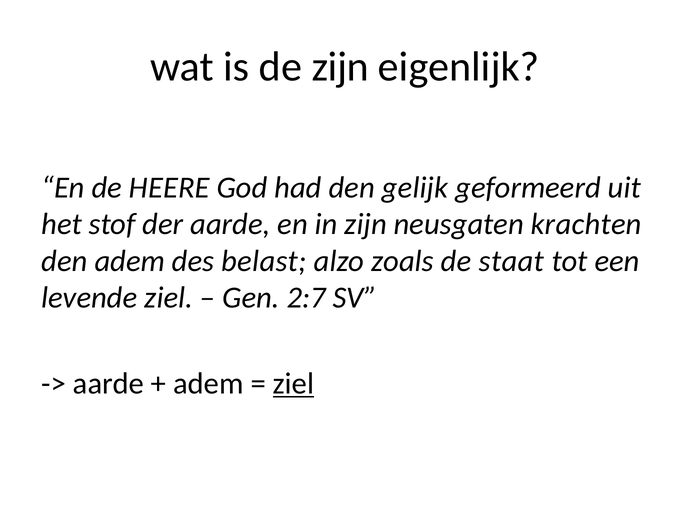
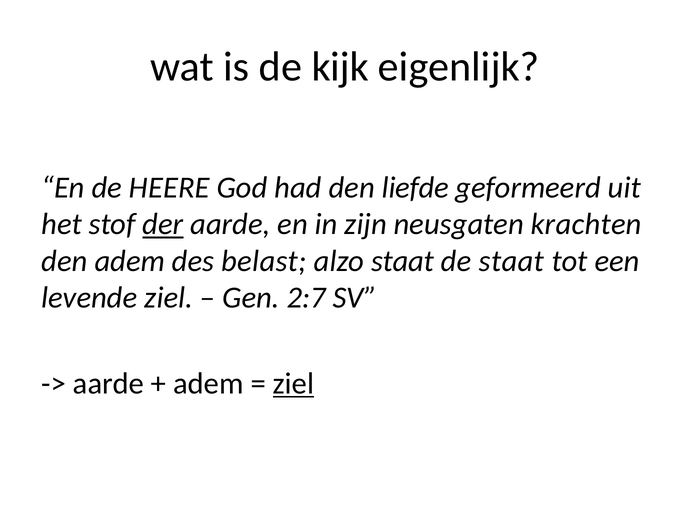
de zijn: zijn -> kijk
gelijk: gelijk -> liefde
der underline: none -> present
alzo zoals: zoals -> staat
